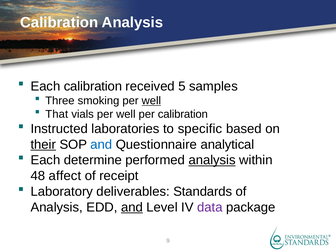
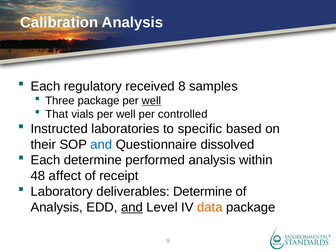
Each calibration: calibration -> regulatory
5: 5 -> 8
Three smoking: smoking -> package
per calibration: calibration -> controlled
their underline: present -> none
analytical: analytical -> dissolved
analysis at (212, 160) underline: present -> none
deliverables Standards: Standards -> Determine
data colour: purple -> orange
